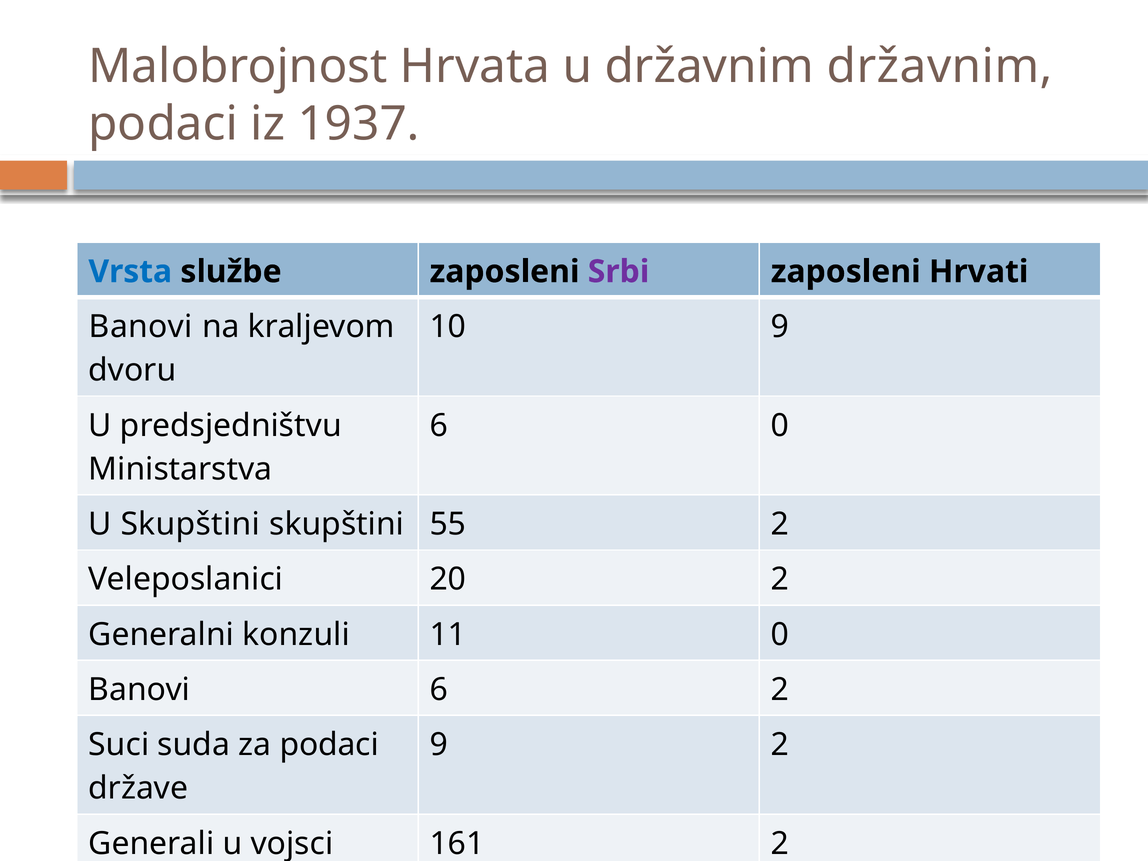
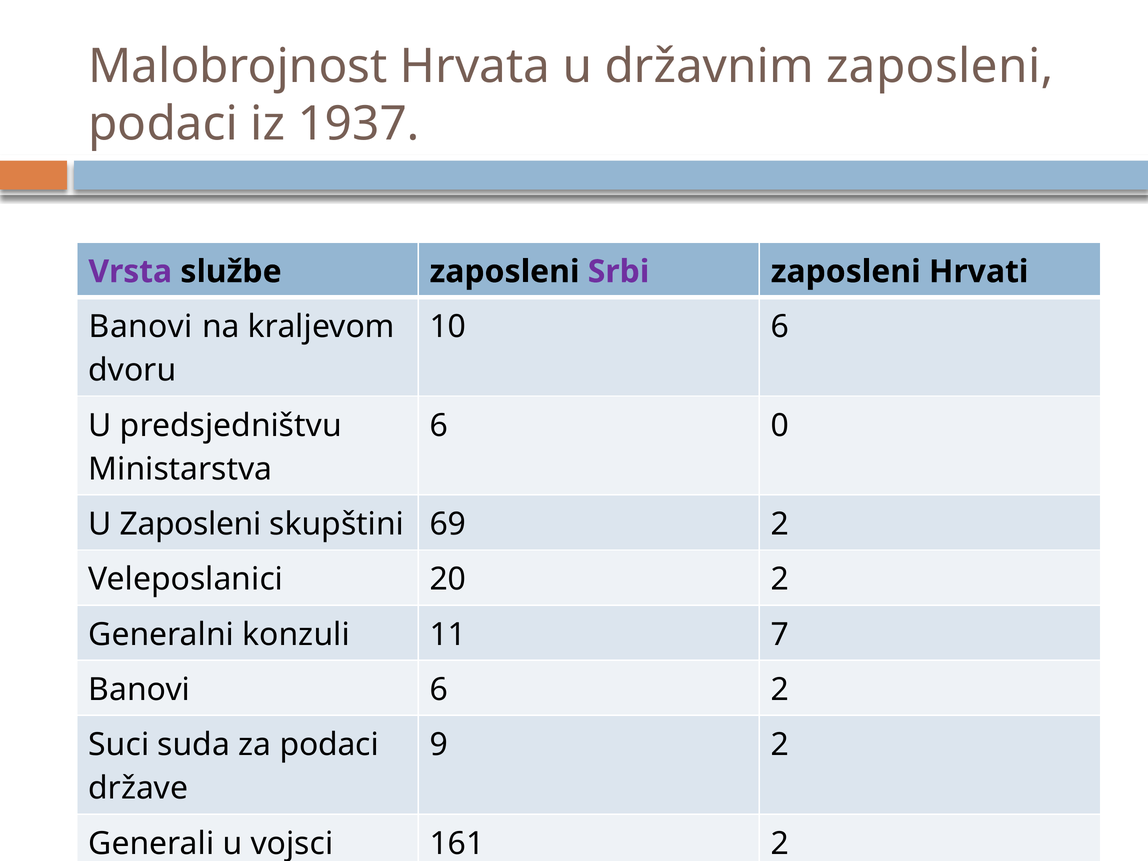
državnim državnim: državnim -> zaposleni
Vrsta colour: blue -> purple
10 9: 9 -> 6
U Skupštini: Skupštini -> Zaposleni
55: 55 -> 69
11 0: 0 -> 7
